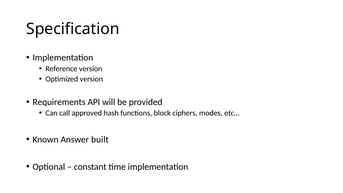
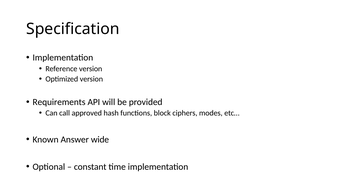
built: built -> wide
